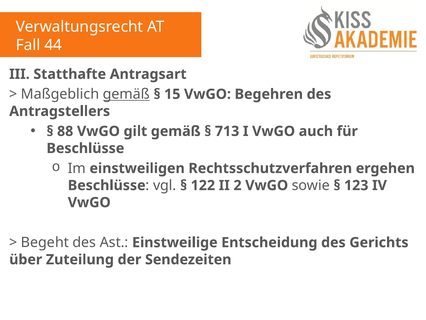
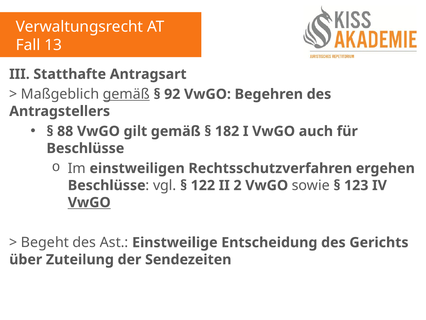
44: 44 -> 13
15: 15 -> 92
713: 713 -> 182
VwGO at (89, 202) underline: none -> present
